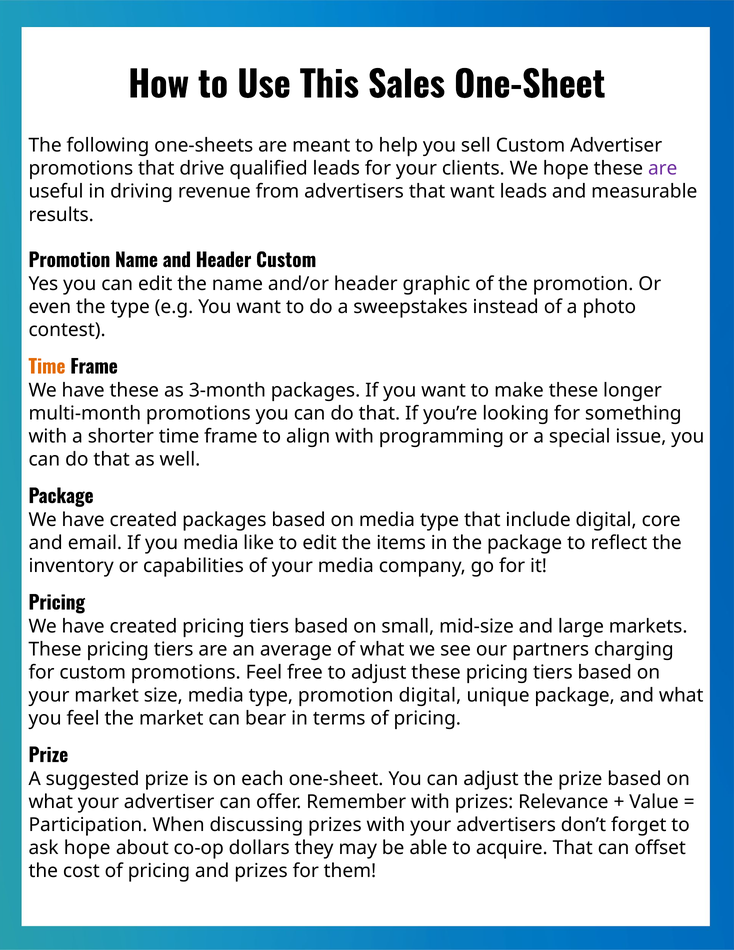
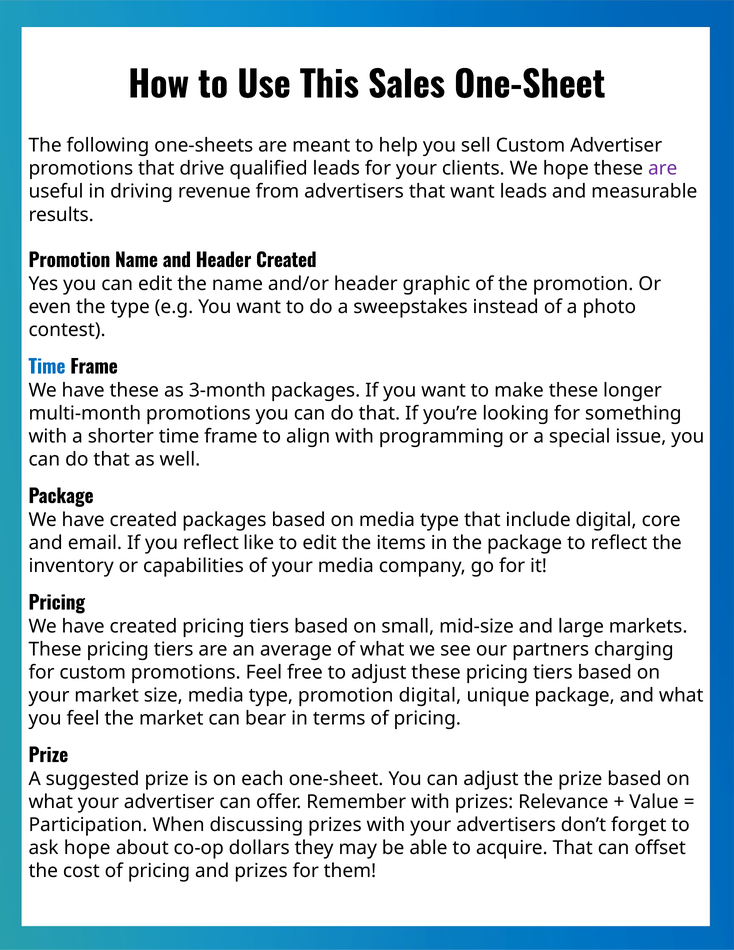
Header Custom: Custom -> Created
Time at (47, 367) colour: orange -> blue
you media: media -> reflect
